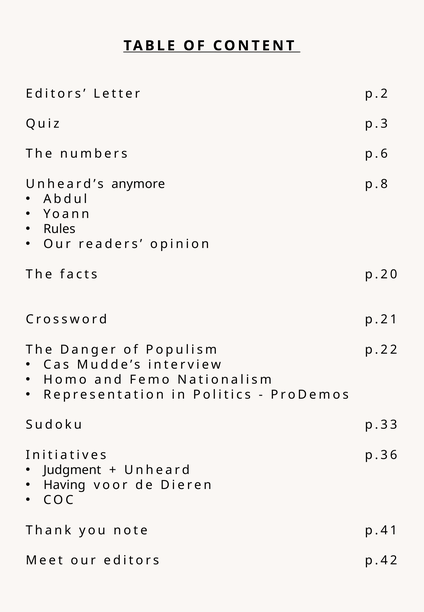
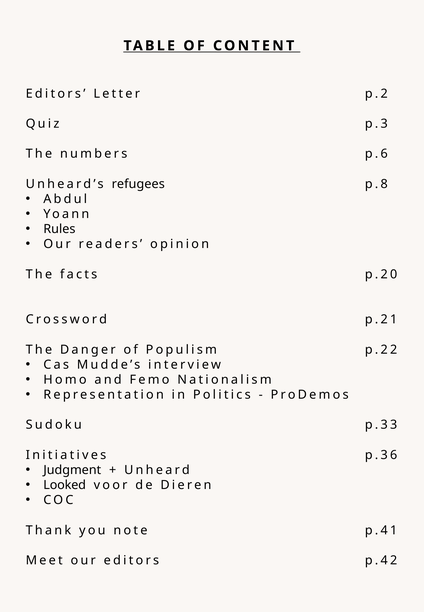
anymore: anymore -> refugees
Having: Having -> Looked
